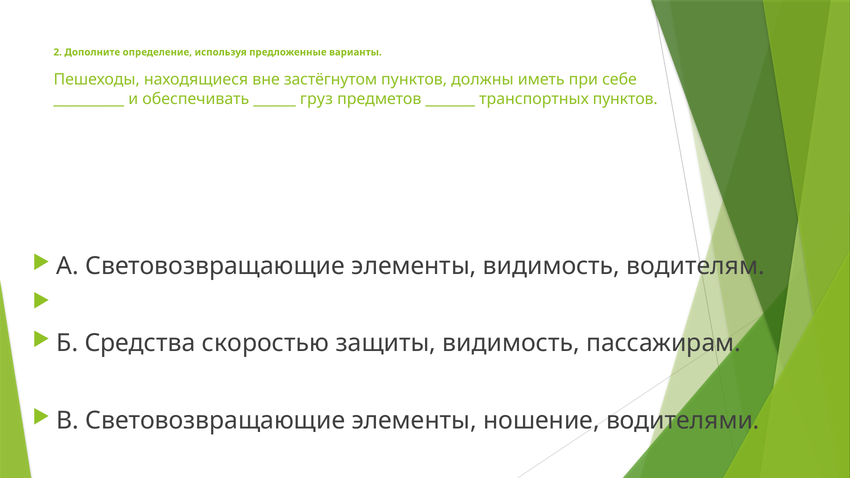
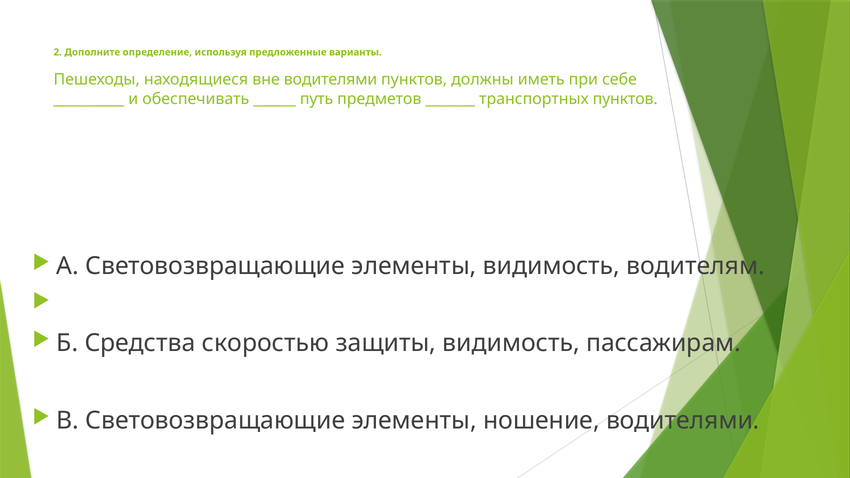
вне застёгнутом: застёгнутом -> водителями
груз: груз -> путь
